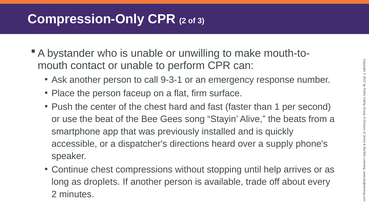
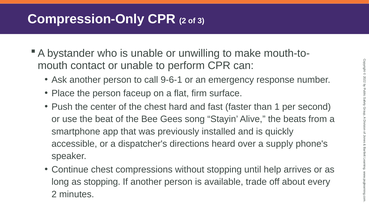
9-3-1: 9-3-1 -> 9-6-1
as droplets: droplets -> stopping
